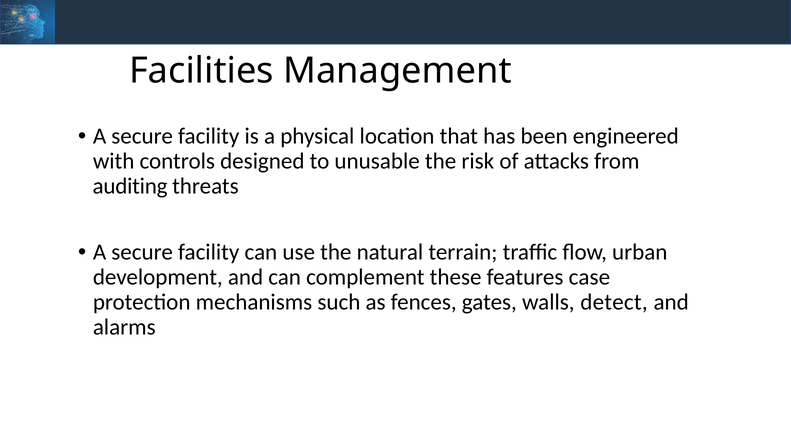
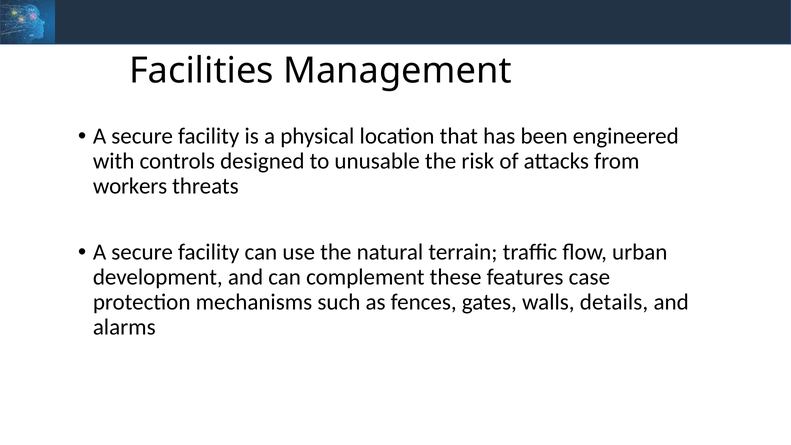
auditing: auditing -> workers
detect: detect -> details
